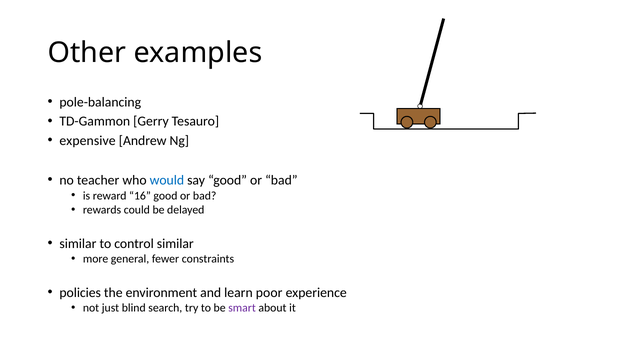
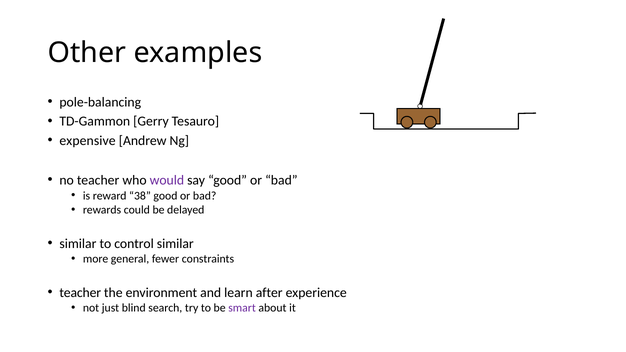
would colour: blue -> purple
16: 16 -> 38
policies at (80, 293): policies -> teacher
poor: poor -> after
